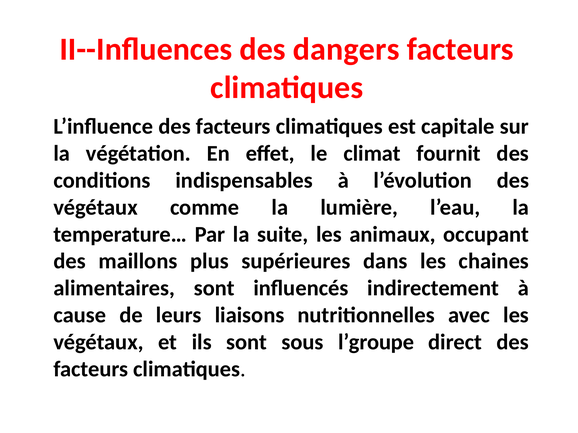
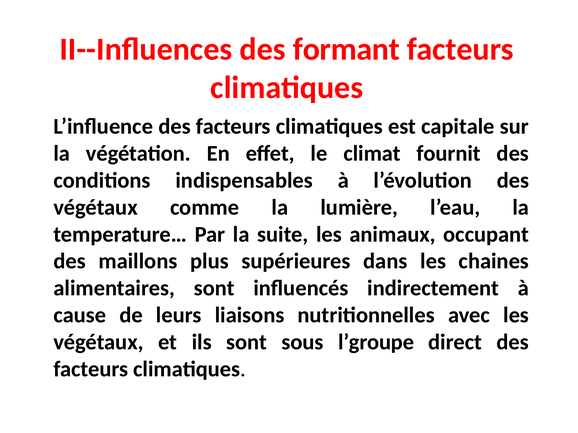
dangers: dangers -> formant
